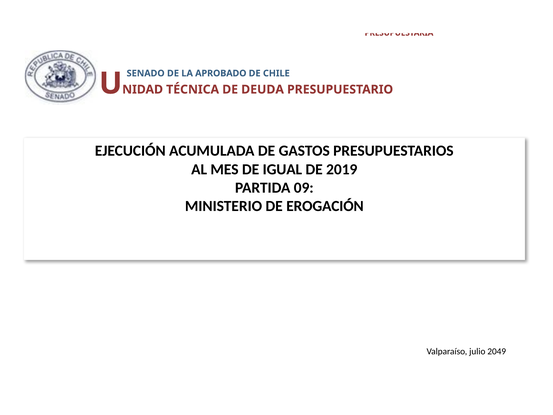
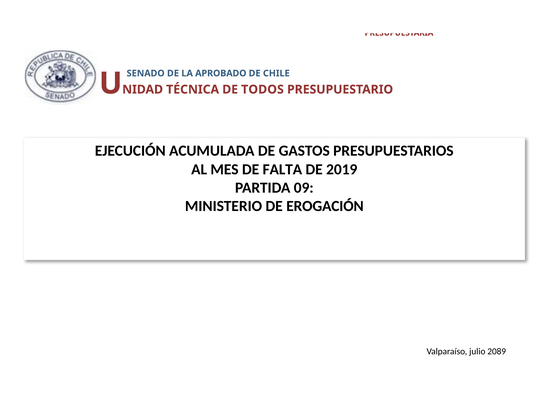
DEUDA: DEUDA -> TODOS
IGUAL: IGUAL -> FALTA
2049: 2049 -> 2089
